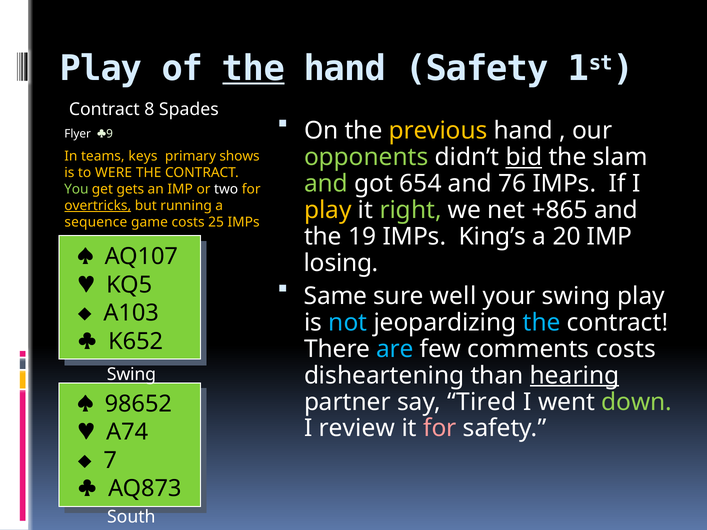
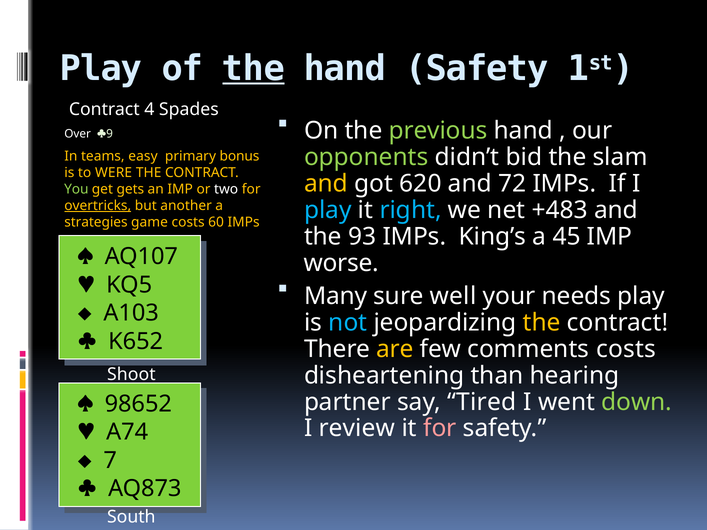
8: 8 -> 4
previous colour: yellow -> light green
Flyer: Flyer -> Over
bid underline: present -> none
keys: keys -> easy
shows: shows -> bonus
and at (326, 184) colour: light green -> yellow
654: 654 -> 620
76: 76 -> 72
running: running -> another
play at (328, 210) colour: yellow -> light blue
right colour: light green -> light blue
+865: +865 -> +483
sequence: sequence -> strategies
25: 25 -> 60
19: 19 -> 93
20: 20 -> 45
losing: losing -> worse
Same: Same -> Many
your swing: swing -> needs
the at (542, 323) colour: light blue -> yellow
are colour: light blue -> yellow
hearing underline: present -> none
Swing at (131, 375): Swing -> Shoot
